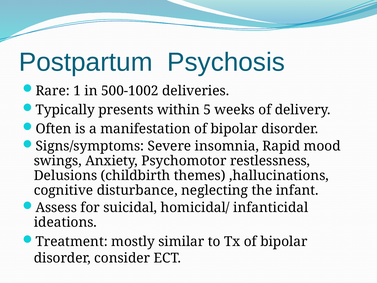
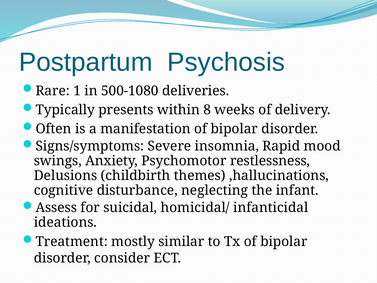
500-1002: 500-1002 -> 500-1080
5: 5 -> 8
